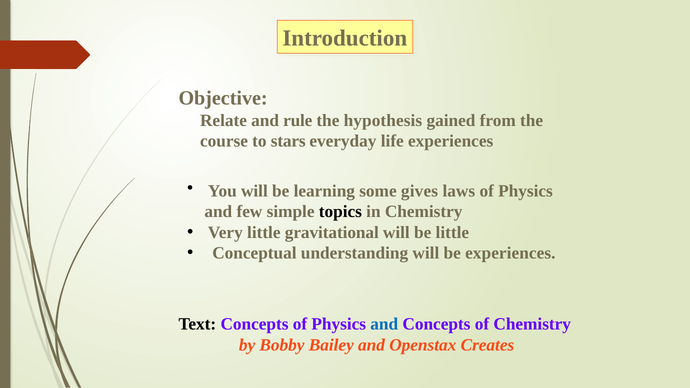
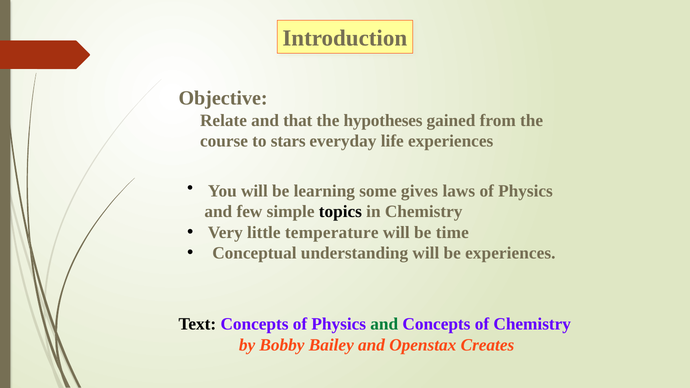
rule: rule -> that
hypothesis: hypothesis -> hypotheses
gravitational: gravitational -> temperature
be little: little -> time
and at (384, 324) colour: blue -> green
